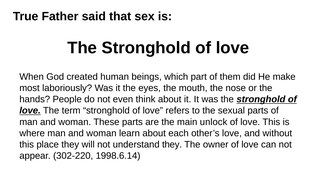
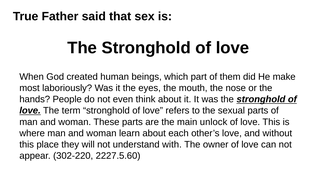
understand they: they -> with
1998.6.14: 1998.6.14 -> 2227.5.60
